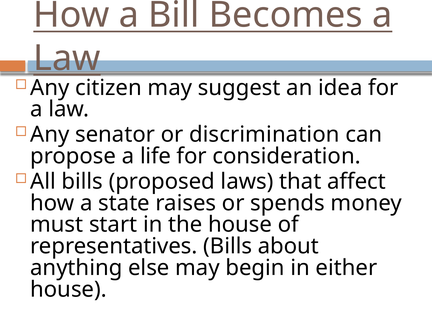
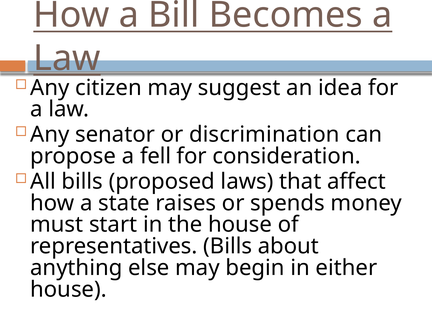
life: life -> fell
